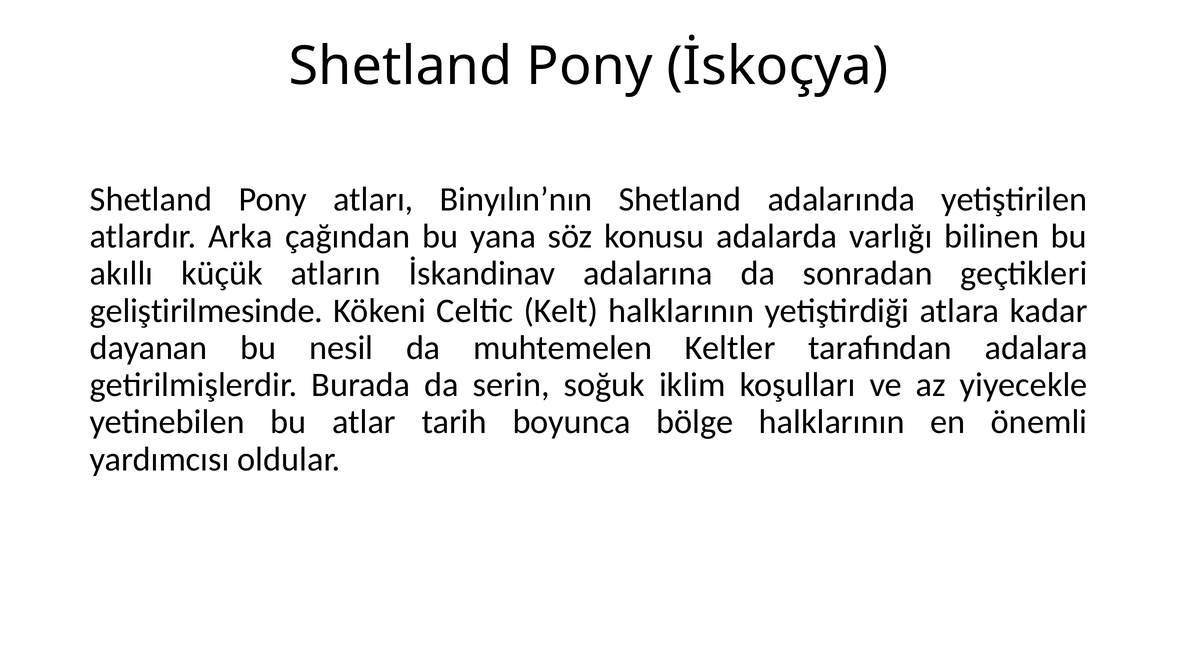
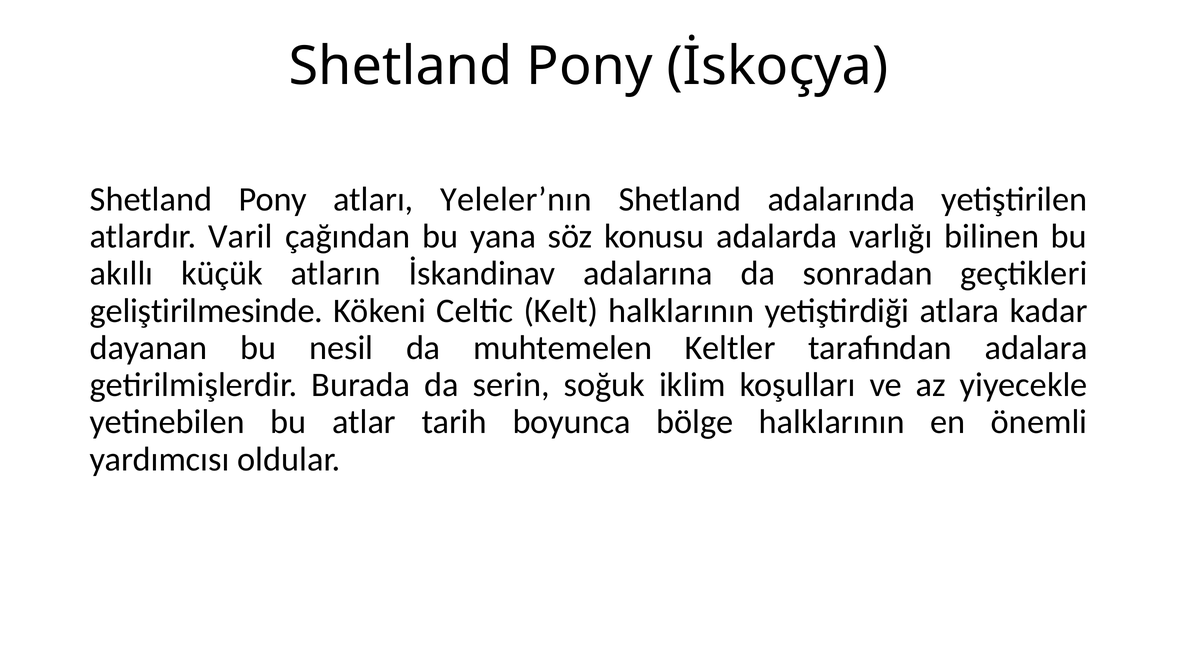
Binyılın’nın: Binyılın’nın -> Yeleler’nın
Arka: Arka -> Varil
